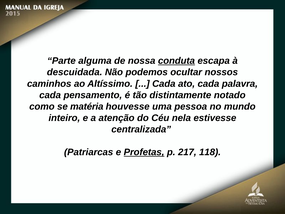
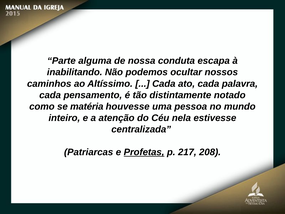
conduta underline: present -> none
descuidada: descuidada -> inabilitando
118: 118 -> 208
